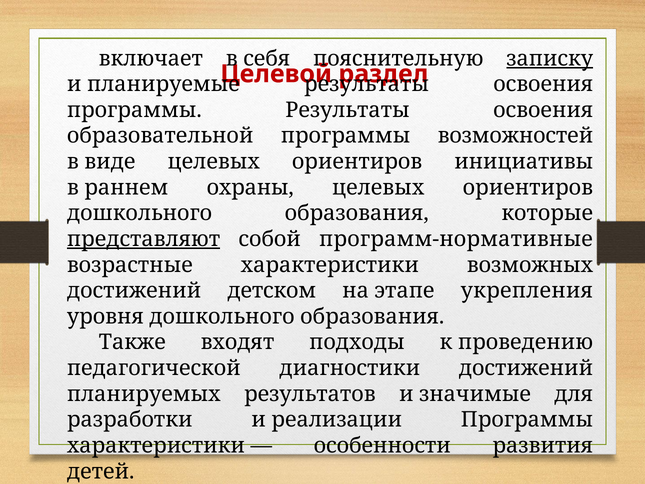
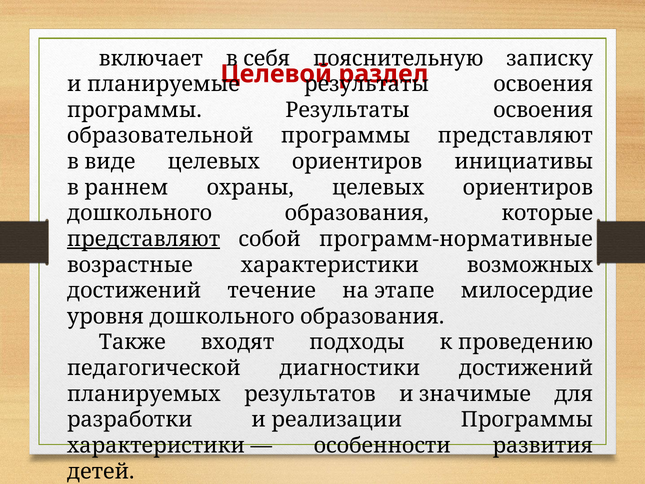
записку underline: present -> none
программы возможностей: возможностей -> представляют
детском: детском -> течение
укрепления: укрепления -> милосердие
